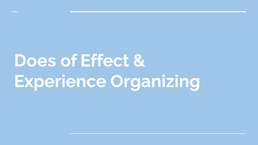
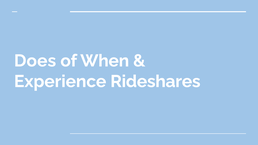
Effect: Effect -> When
Organizing: Organizing -> Rideshares
